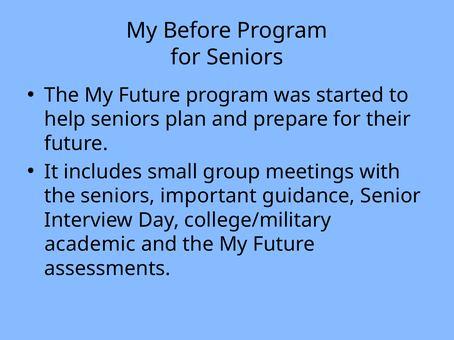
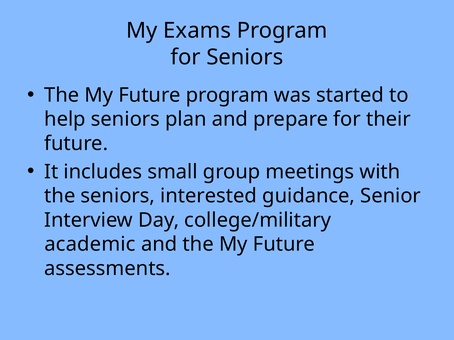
Before: Before -> Exams
important: important -> interested
